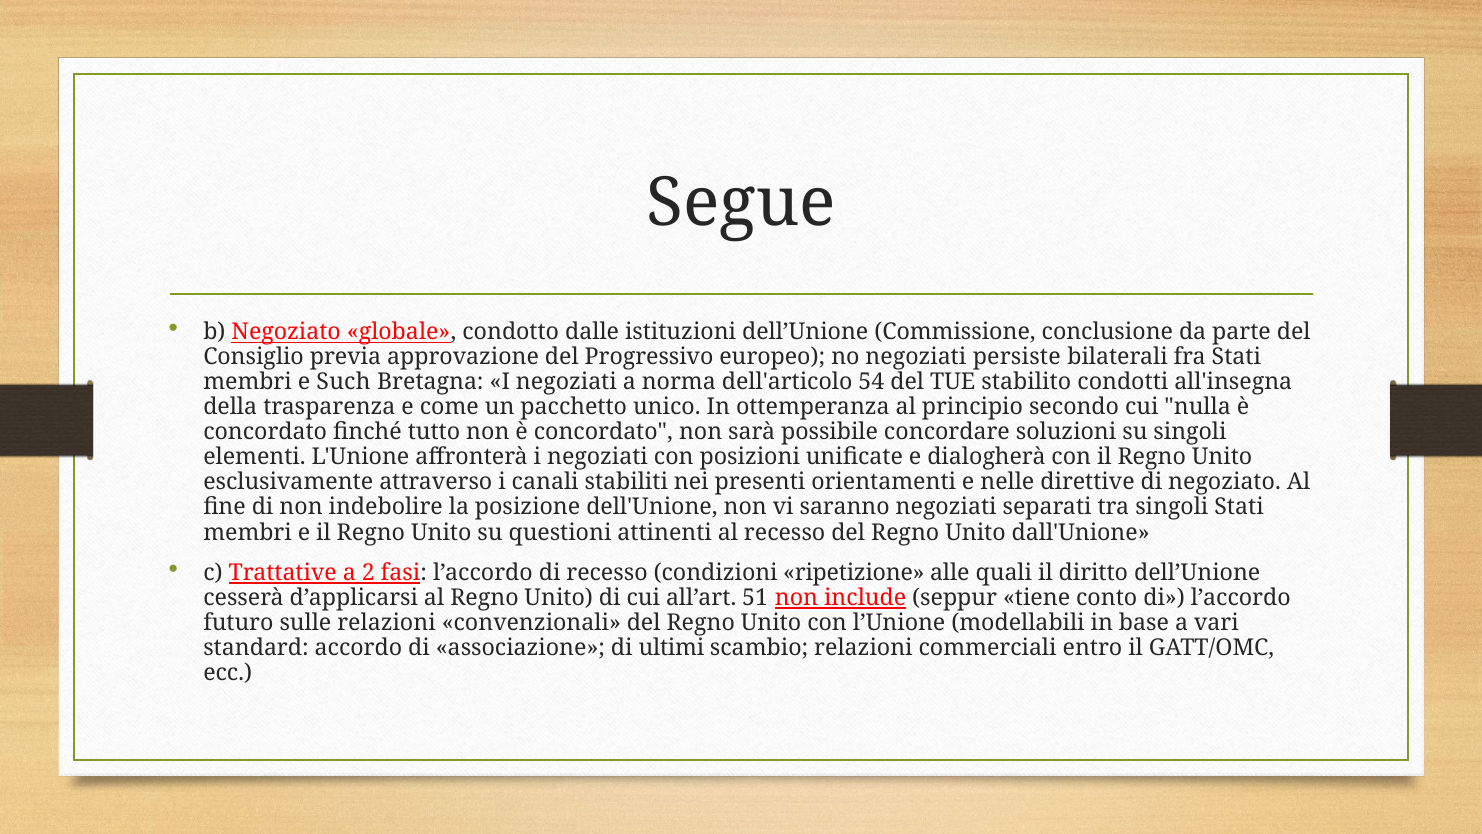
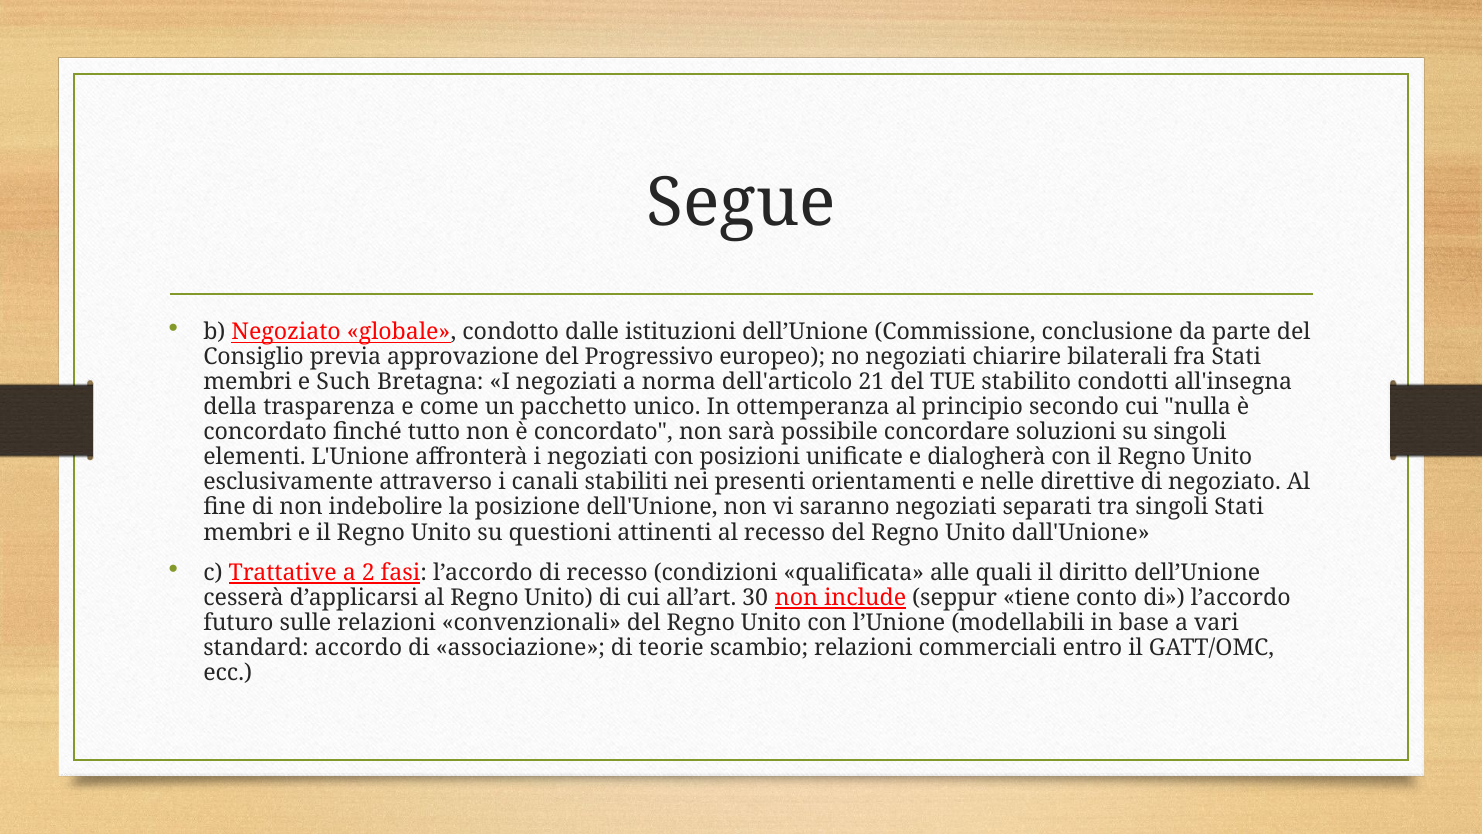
persiste: persiste -> chiarire
54: 54 -> 21
ripetizione: ripetizione -> qualificata
51: 51 -> 30
ultimi: ultimi -> teorie
